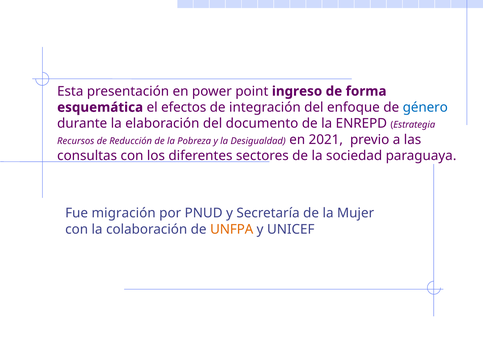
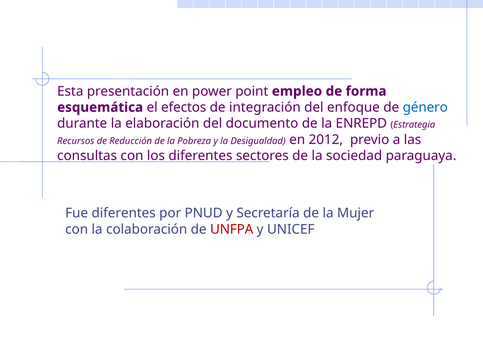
ingreso: ingreso -> empleo
2021: 2021 -> 2012
Fue migración: migración -> diferentes
UNFPA colour: orange -> red
